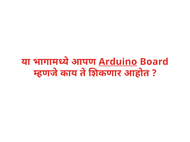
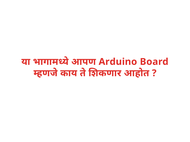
Arduino underline: present -> none
